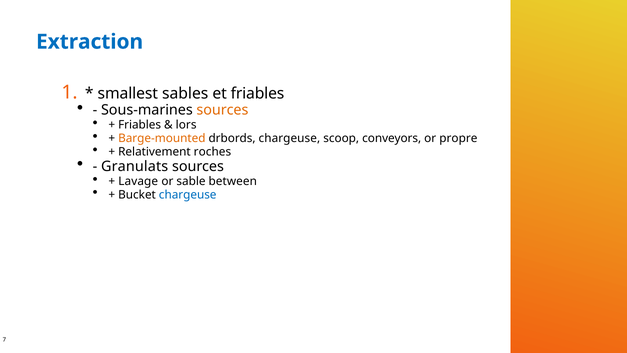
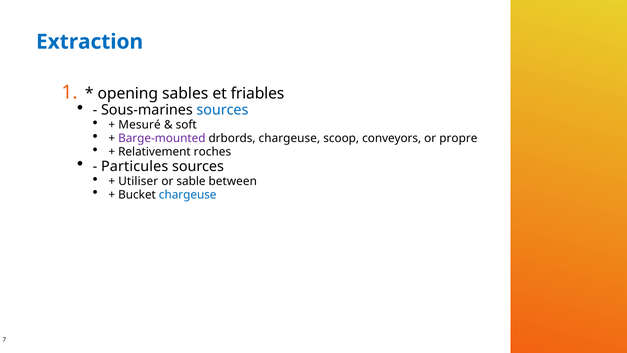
smallest: smallest -> opening
sources at (222, 110) colour: orange -> blue
Friables at (140, 125): Friables -> Mesuré
lors: lors -> soft
Barge-mounted colour: orange -> purple
Granulats: Granulats -> Particules
Lavage: Lavage -> Utiliser
